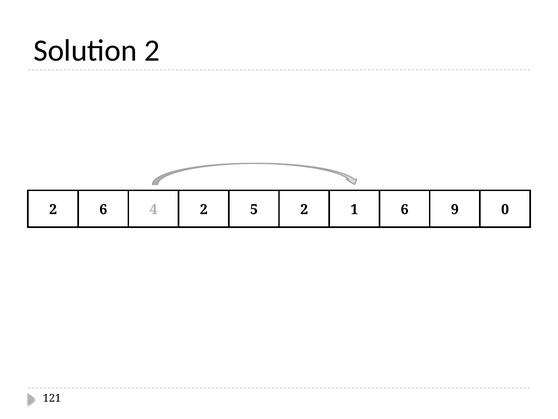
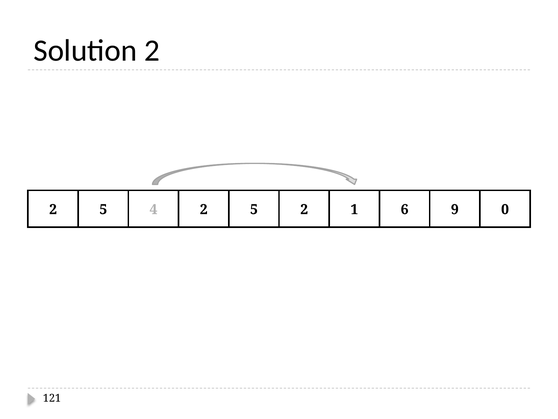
6 at (103, 209): 6 -> 5
